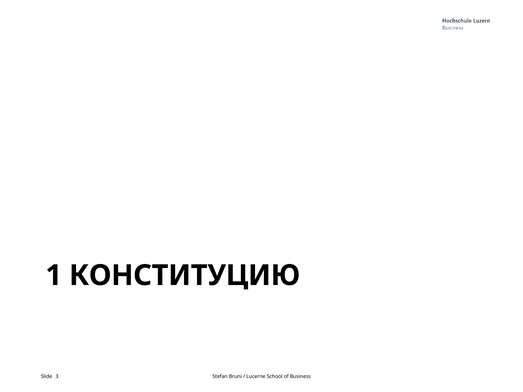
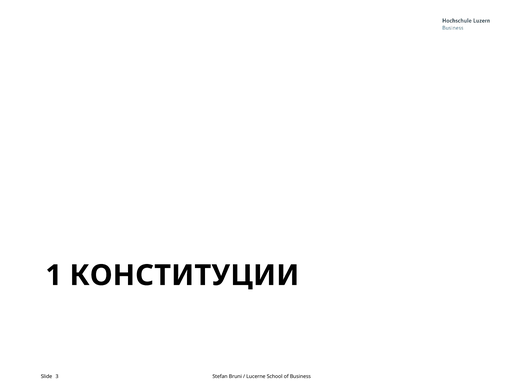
КОНСТИТУЦИЮ: КОНСТИТУЦИЮ -> КОНСТИТУЦИИ
